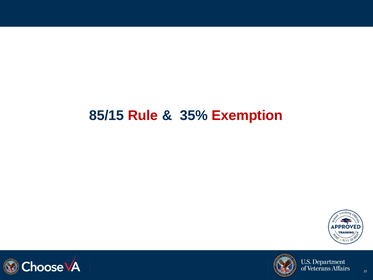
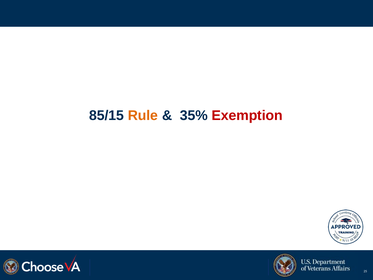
Rule colour: red -> orange
